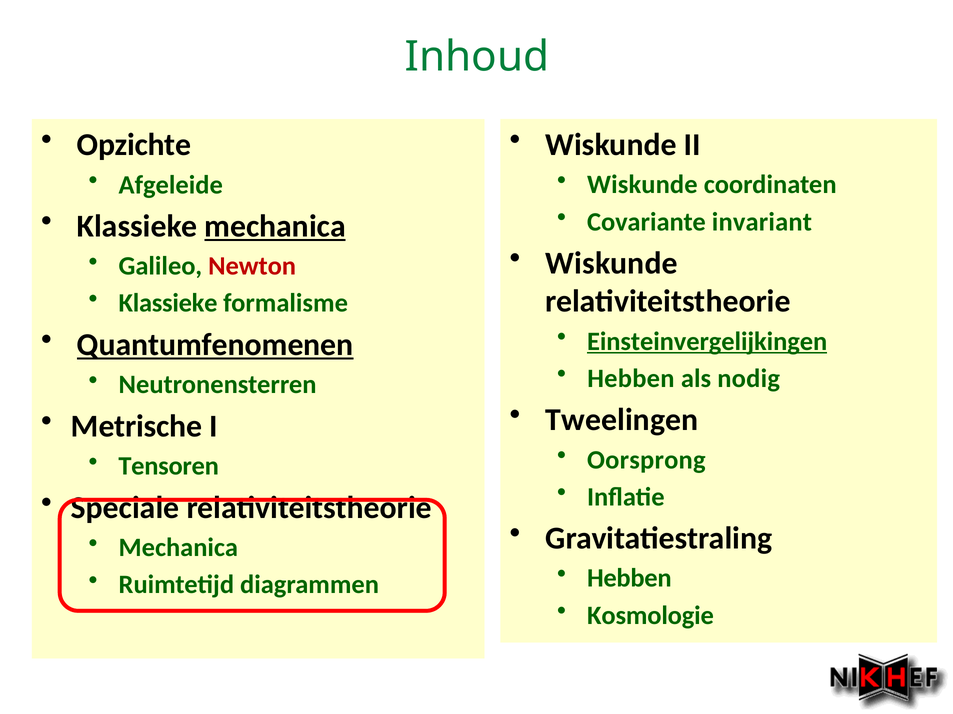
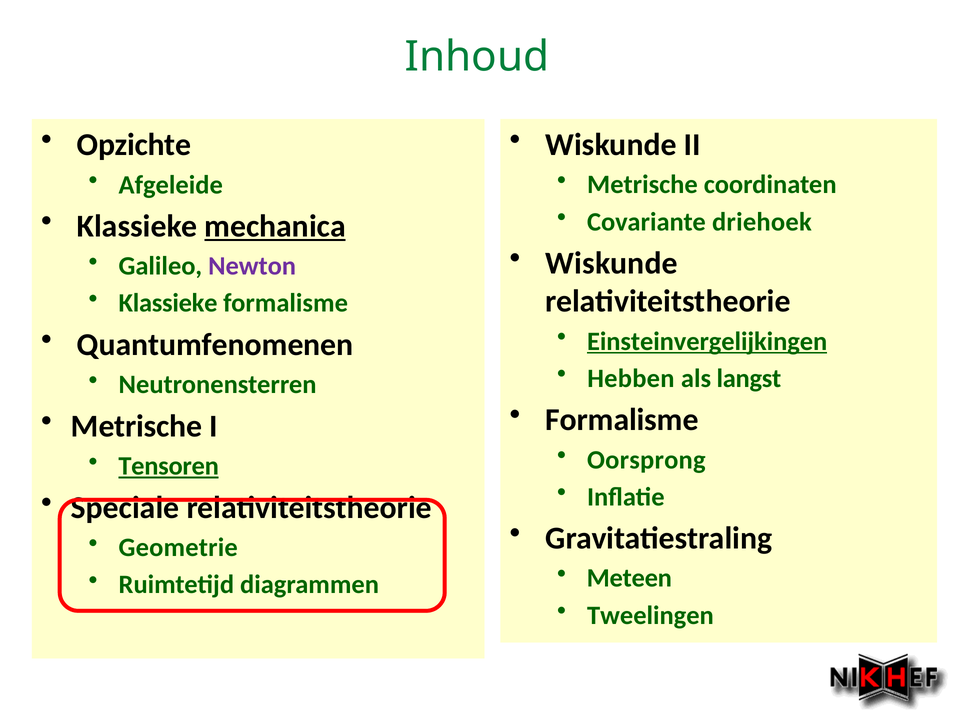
Wiskunde at (642, 185): Wiskunde -> Metrische
invariant: invariant -> driehoek
Newton colour: red -> purple
Quantumfenomenen underline: present -> none
nodig: nodig -> langst
Tweelingen at (622, 420): Tweelingen -> Formalisme
Tensoren underline: none -> present
Mechanica at (178, 548): Mechanica -> Geometrie
Hebben at (629, 579): Hebben -> Meteen
Kosmologie: Kosmologie -> Tweelingen
